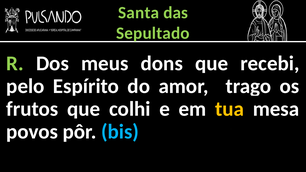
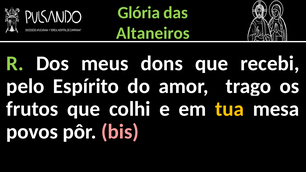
Santa: Santa -> Glória
Sepultado: Sepultado -> Altaneiros
bis colour: light blue -> pink
